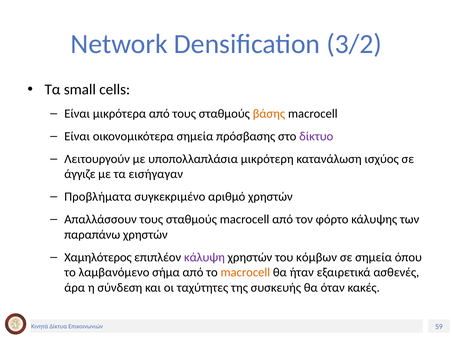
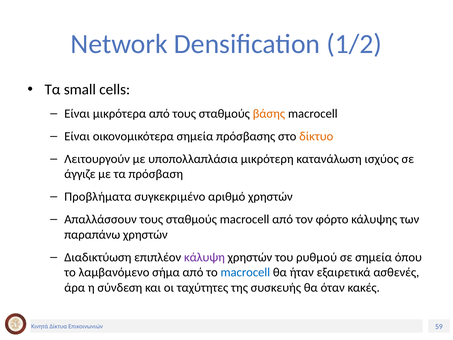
3/2: 3/2 -> 1/2
δίκτυο colour: purple -> orange
εισήγαγαν: εισήγαγαν -> πρόσβαση
Χαμηλότερος: Χαμηλότερος -> Διαδικτύωση
κόμβων: κόμβων -> ρυθμού
macrocell at (245, 272) colour: orange -> blue
